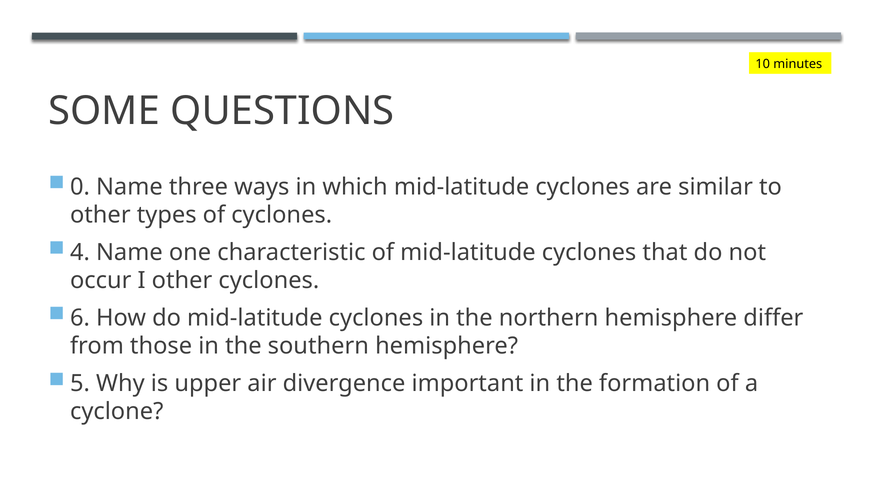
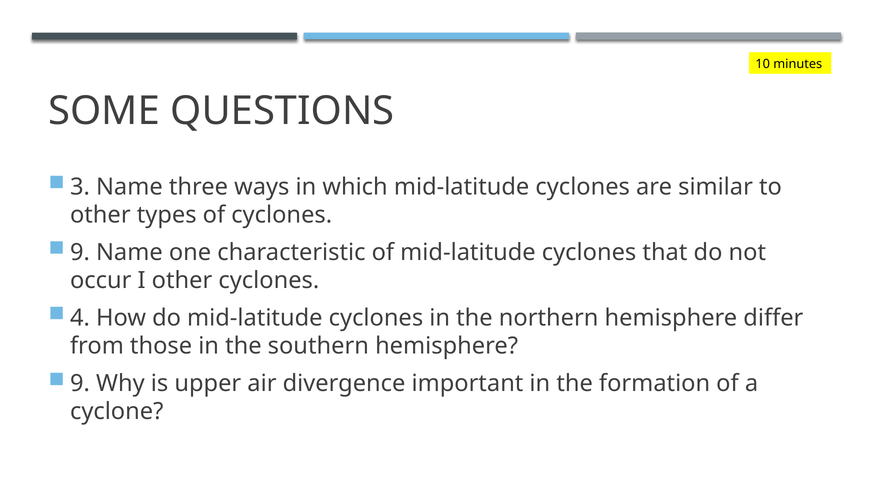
0: 0 -> 3
4 at (80, 252): 4 -> 9
6: 6 -> 4
5 at (80, 384): 5 -> 9
